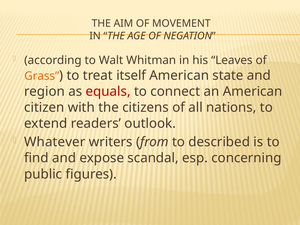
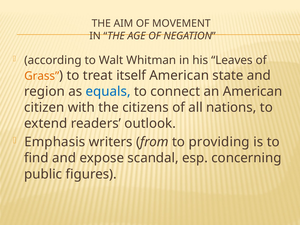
equals colour: red -> blue
Whatever: Whatever -> Emphasis
described: described -> providing
